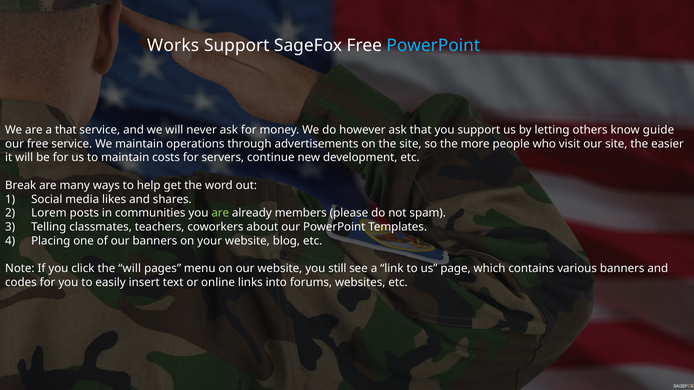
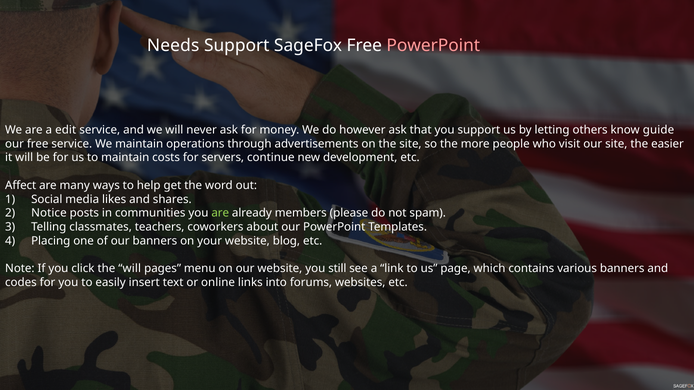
Works: Works -> Needs
PowerPoint at (433, 45) colour: light blue -> pink
a that: that -> edit
Break: Break -> Affect
Lorem: Lorem -> Notice
